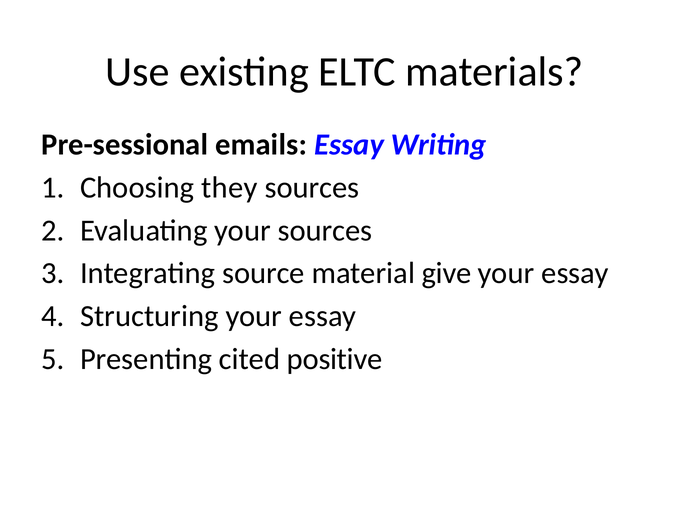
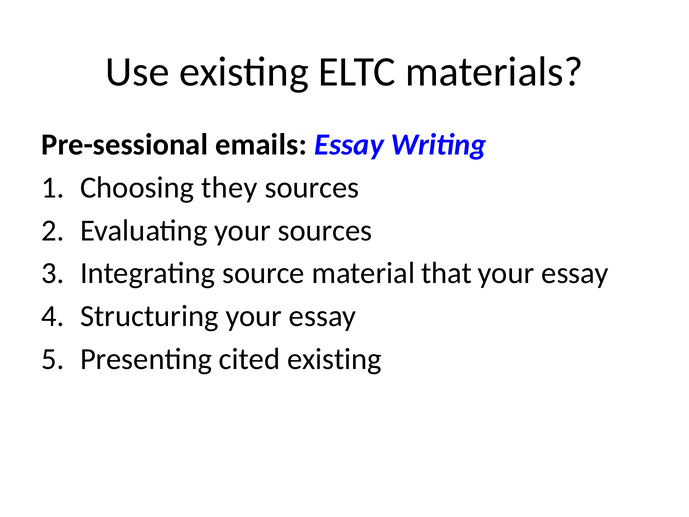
give: give -> that
cited positive: positive -> existing
